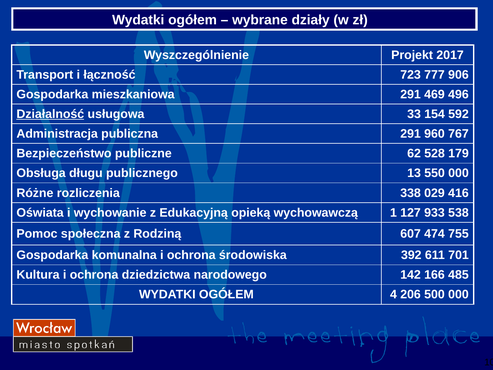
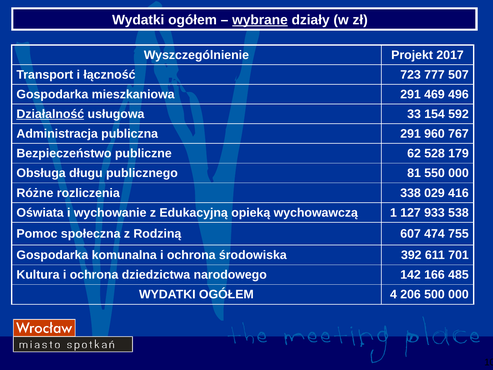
wybrane underline: none -> present
906: 906 -> 507
13: 13 -> 81
